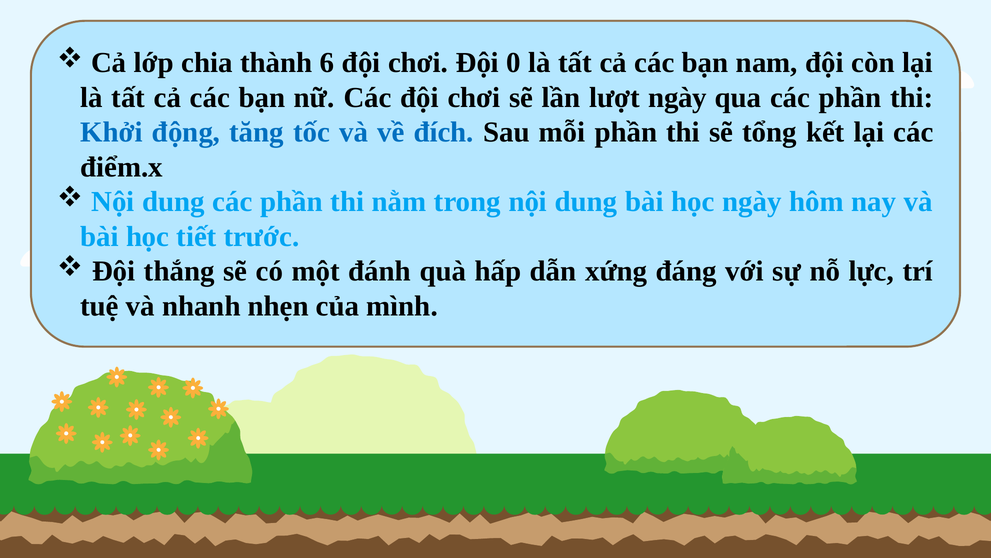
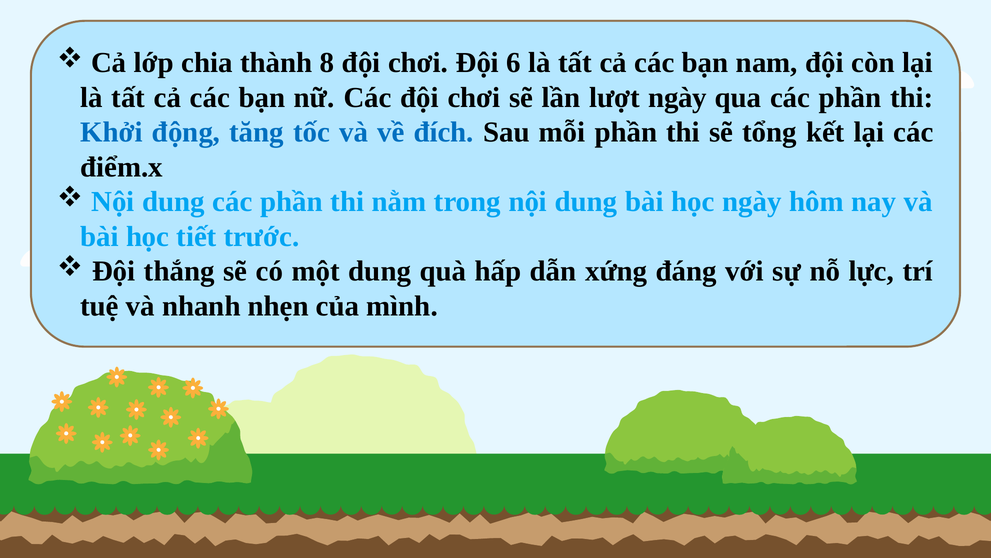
6: 6 -> 8
0: 0 -> 6
một đánh: đánh -> dung
